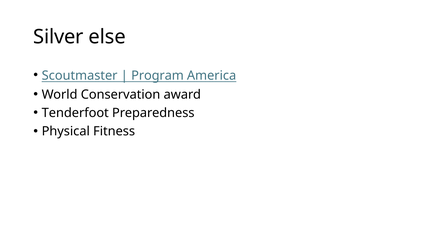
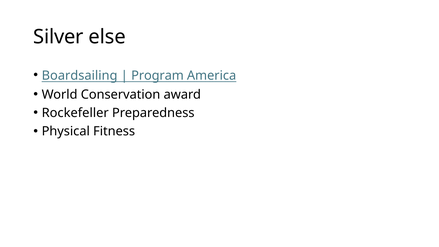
Scoutmaster: Scoutmaster -> Boardsailing
Tenderfoot: Tenderfoot -> Rockefeller
